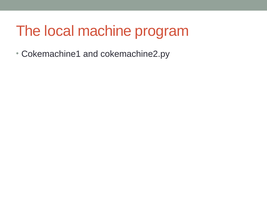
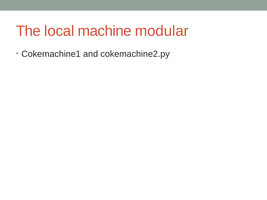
program: program -> modular
